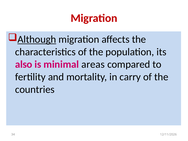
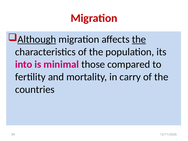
the at (139, 39) underline: none -> present
also: also -> into
areas: areas -> those
